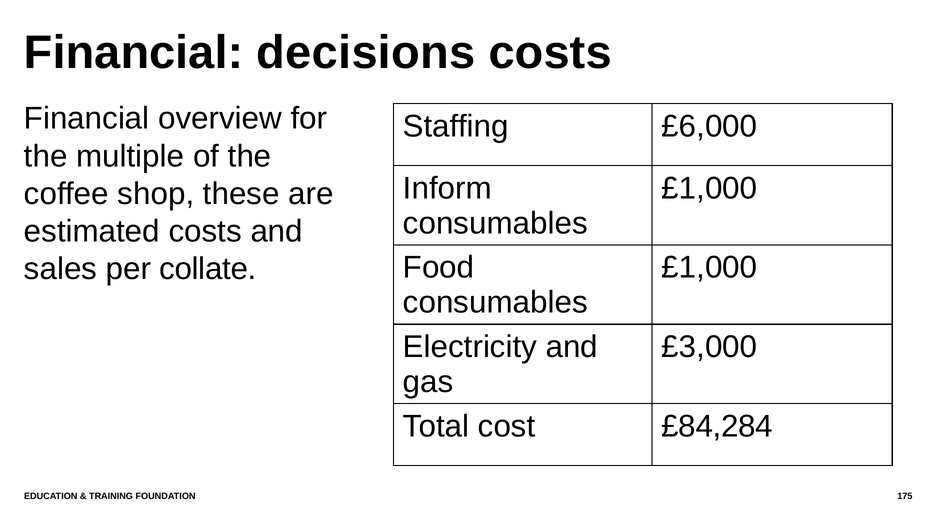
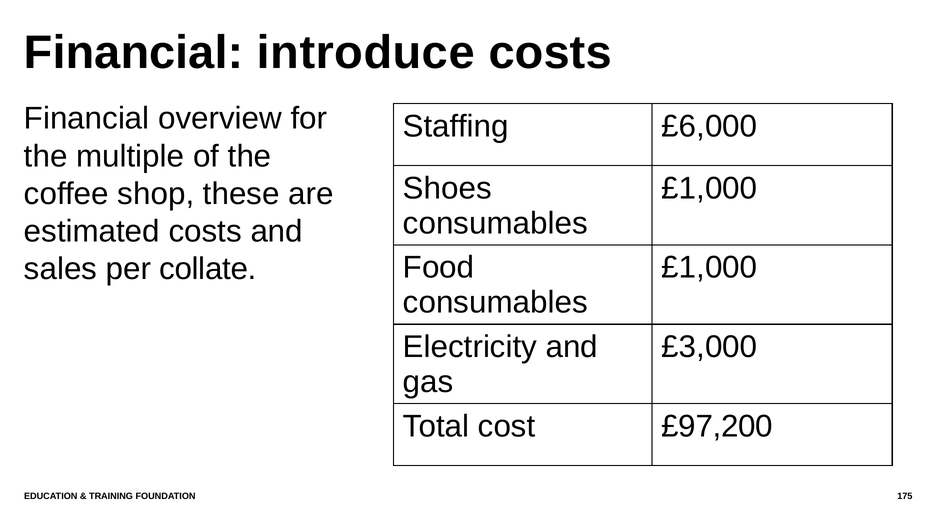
decisions: decisions -> introduce
Inform: Inform -> Shoes
£84,284: £84,284 -> £97,200
